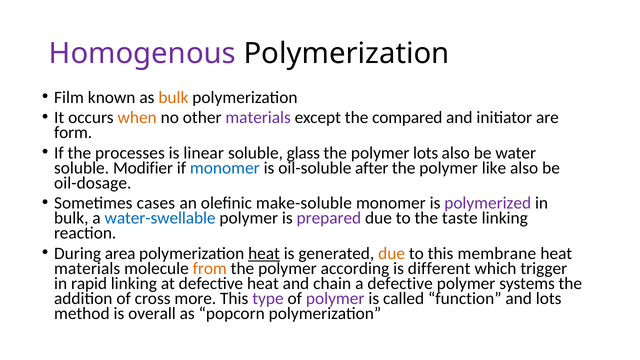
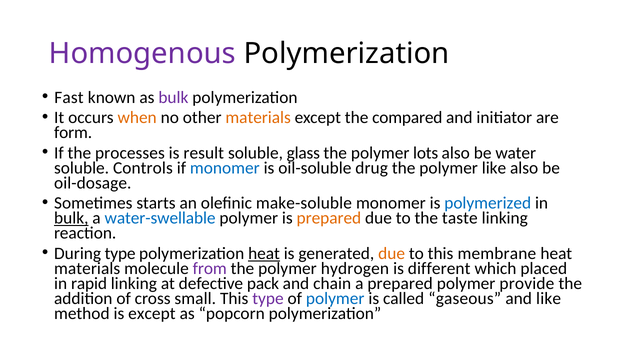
Film: Film -> Fast
bulk at (173, 97) colour: orange -> purple
materials at (258, 118) colour: purple -> orange
linear: linear -> result
Modifier: Modifier -> Controls
after: after -> drug
cases: cases -> starts
polymerized colour: purple -> blue
bulk at (71, 218) underline: none -> present
prepared at (329, 218) colour: purple -> orange
During area: area -> type
from colour: orange -> purple
according: according -> hydrogen
trigger: trigger -> placed
defective heat: heat -> pack
a defective: defective -> prepared
systems: systems -> provide
more: more -> small
polymer at (335, 298) colour: purple -> blue
function: function -> gaseous
and lots: lots -> like
is overall: overall -> except
